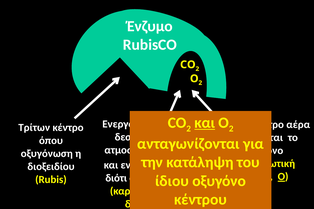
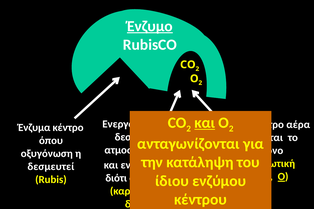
Ένζυμο underline: none -> present
Τρίτων: Τρίτων -> Ένζυμα
διοξειδίου: διοξειδίου -> δεσμευτεί
οξυγόνο at (219, 181): οξυγόνο -> ενζύμου
